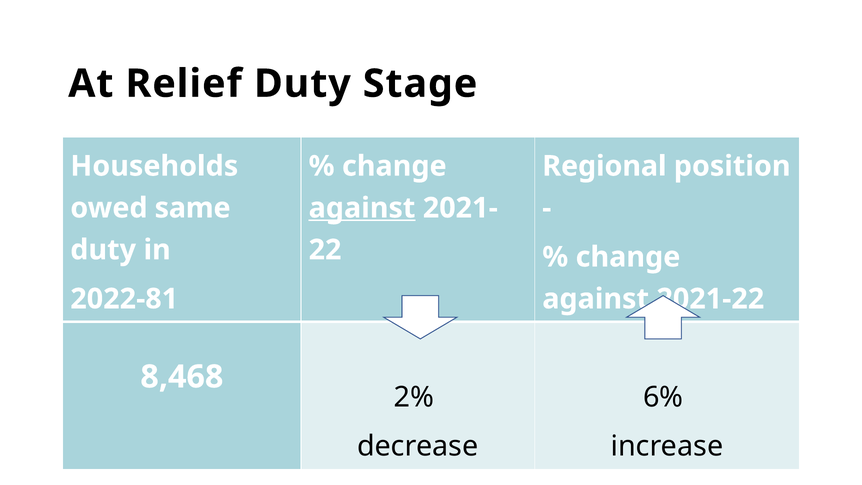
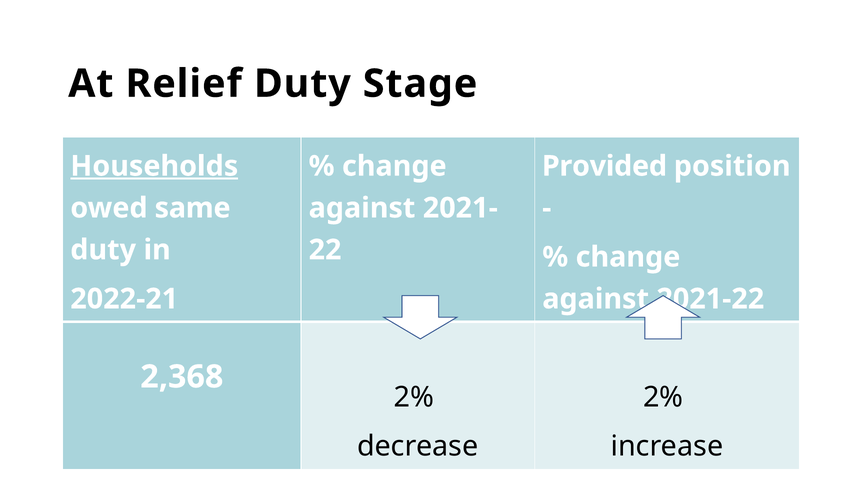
Households underline: none -> present
Regional: Regional -> Provided
against at (362, 208) underline: present -> none
2022-81: 2022-81 -> 2022-21
8,468: 8,468 -> 2,368
6% at (663, 397): 6% -> 2%
